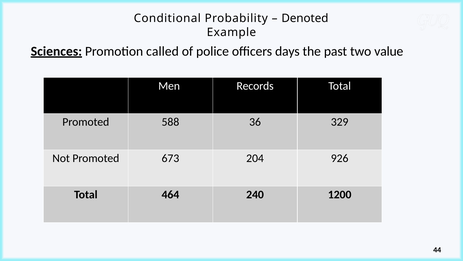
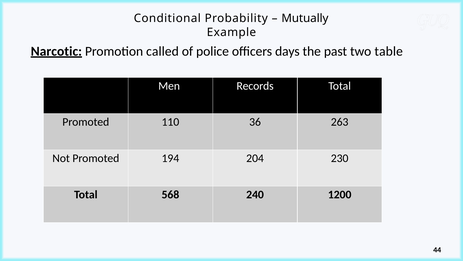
Denoted: Denoted -> Mutually
Sciences: Sciences -> Narcotic
value: value -> table
588: 588 -> 110
329: 329 -> 263
673: 673 -> 194
926: 926 -> 230
464: 464 -> 568
